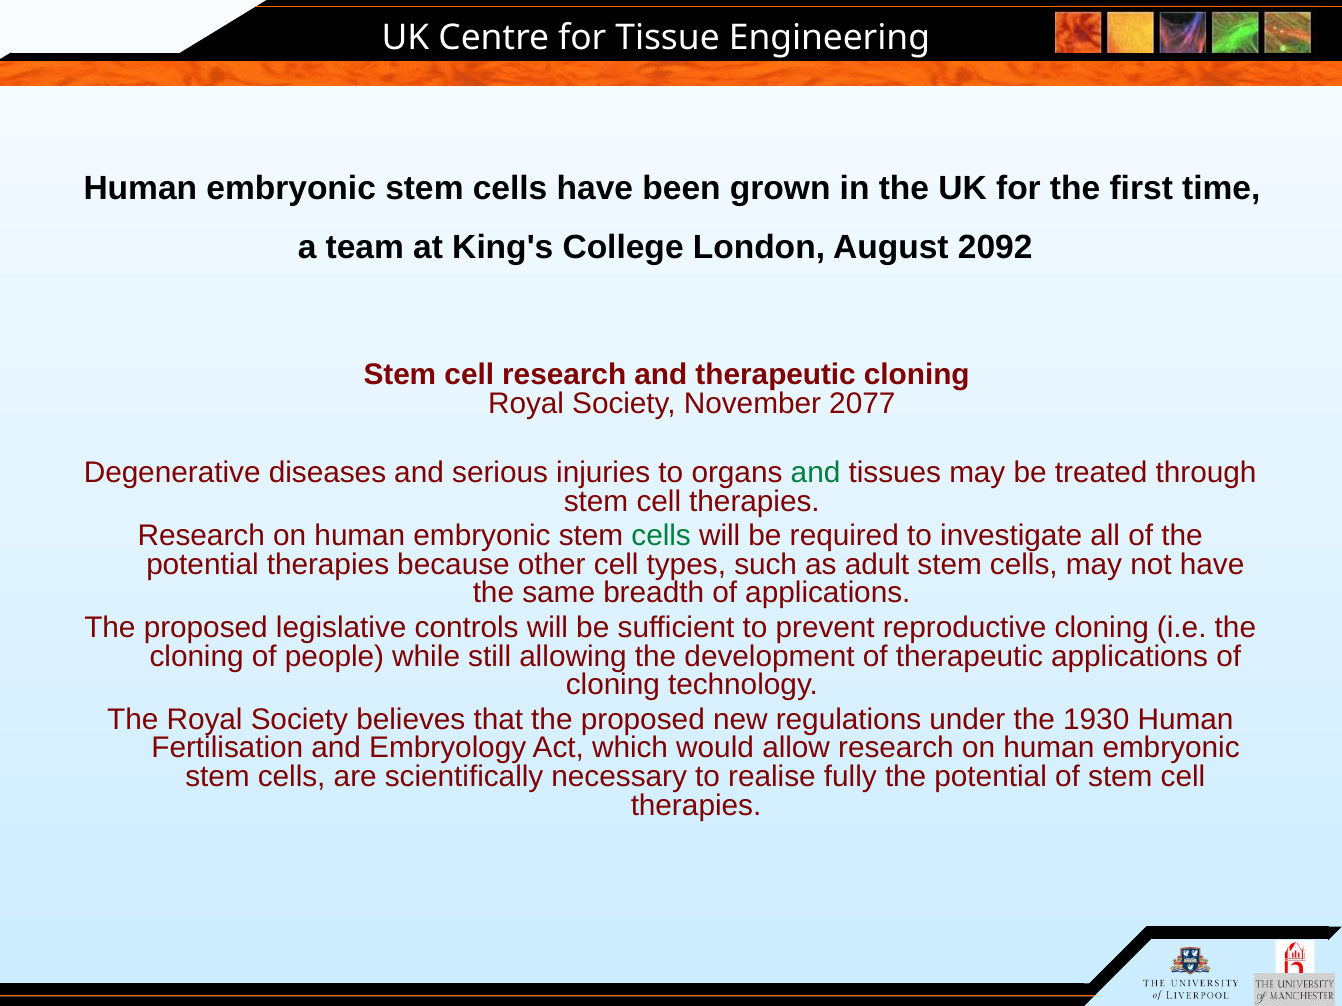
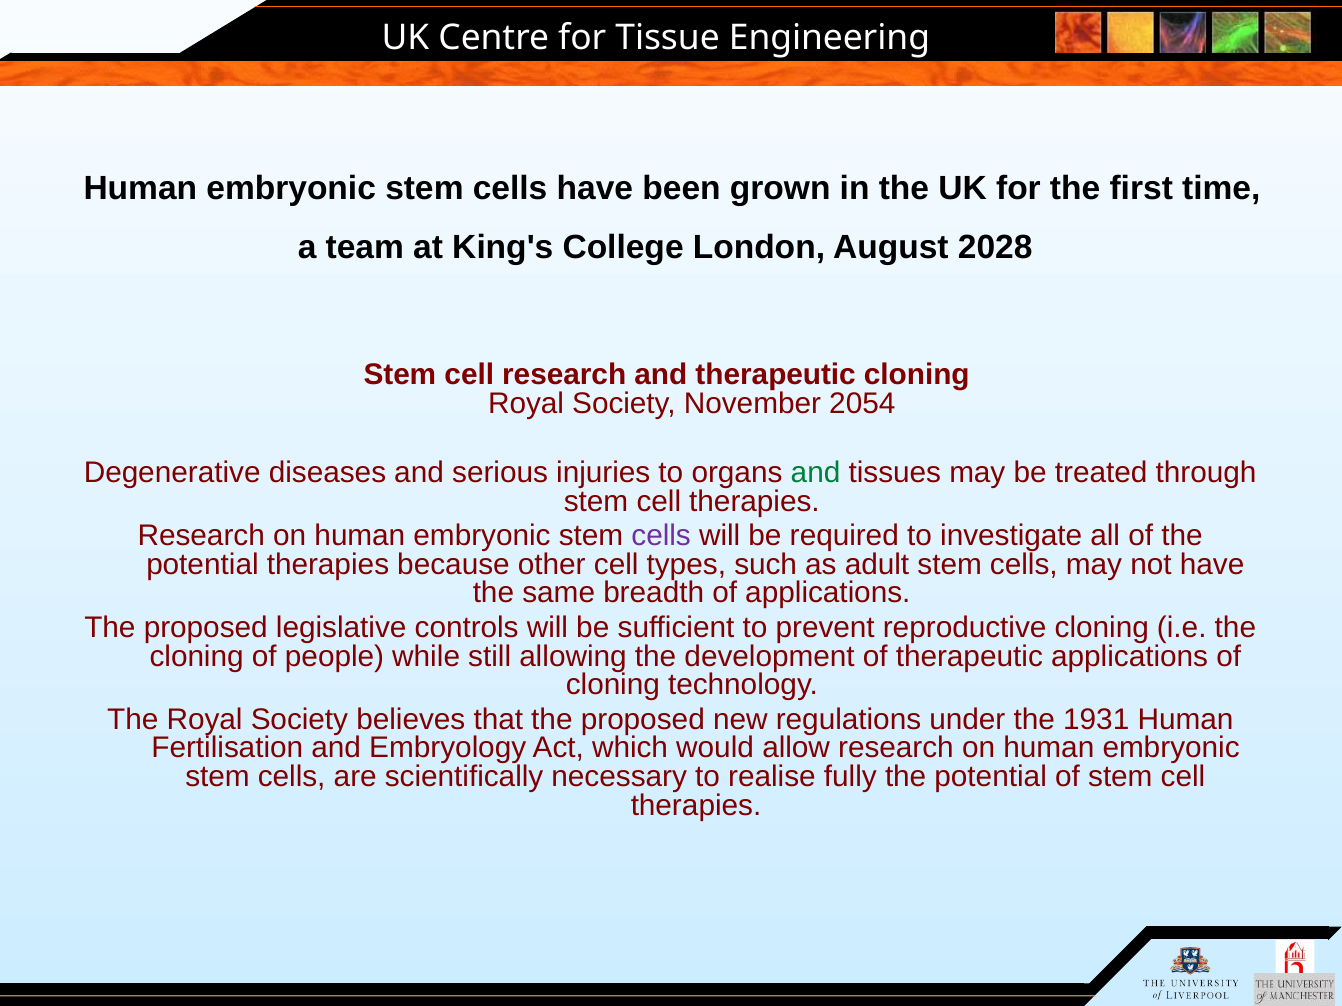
2092: 2092 -> 2028
2077: 2077 -> 2054
cells at (661, 536) colour: green -> purple
1930: 1930 -> 1931
